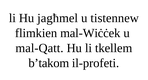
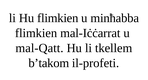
Hu jagħmel: jagħmel -> flimkien
tistennew: tistennew -> minħabba
mal-Wiċċek: mal-Wiċċek -> mal-Iċċarrat
